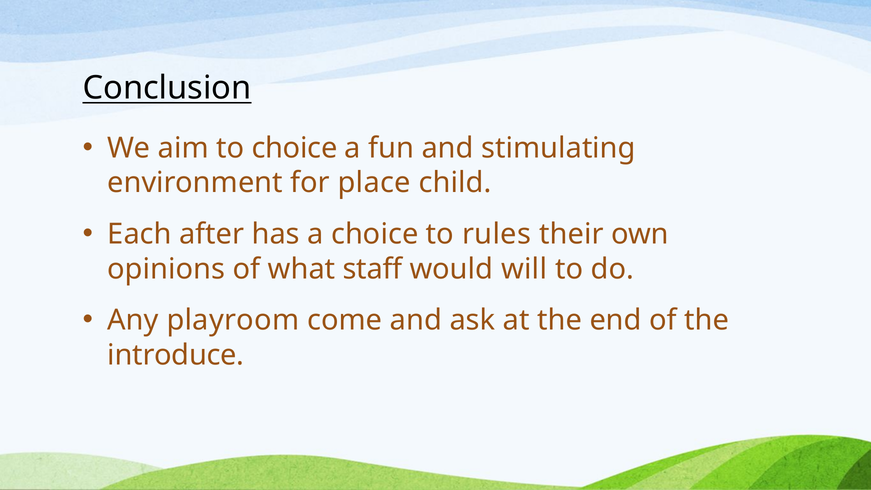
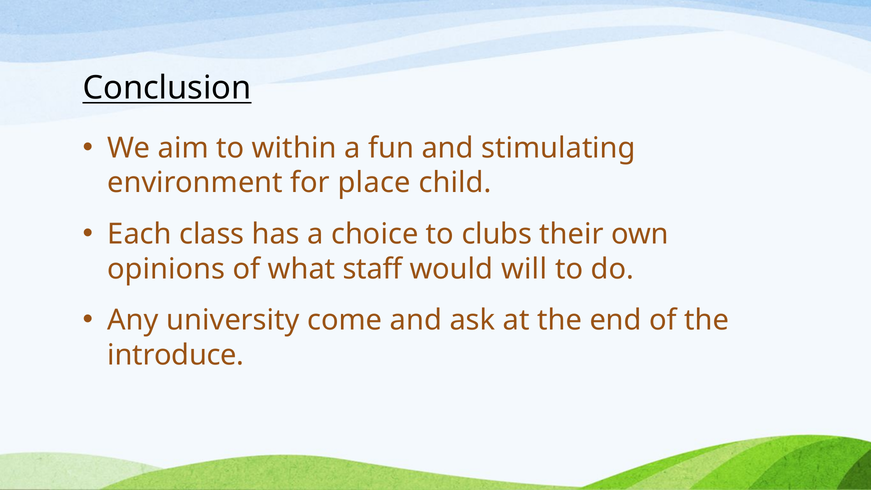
to choice: choice -> within
after: after -> class
rules: rules -> clubs
playroom: playroom -> university
